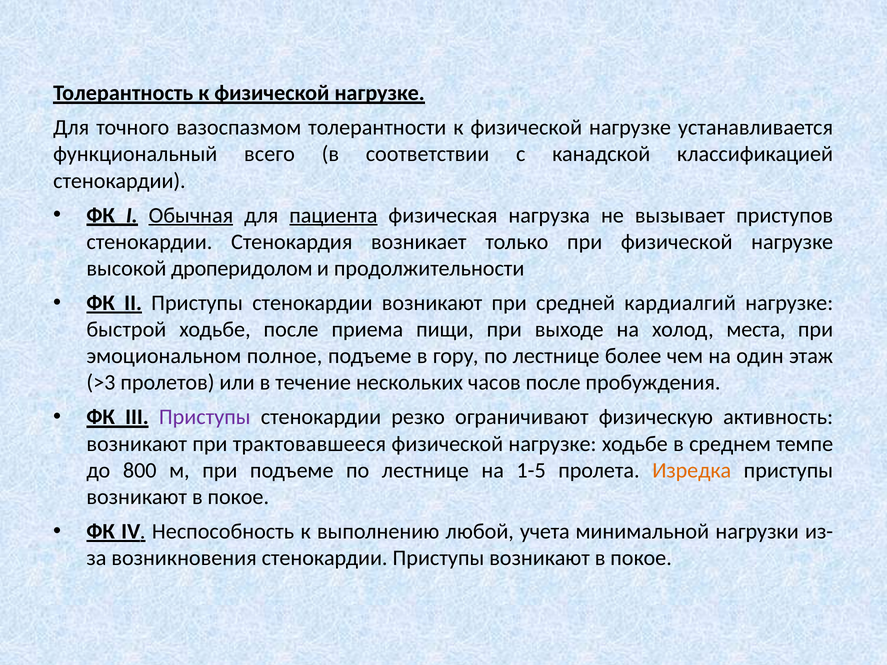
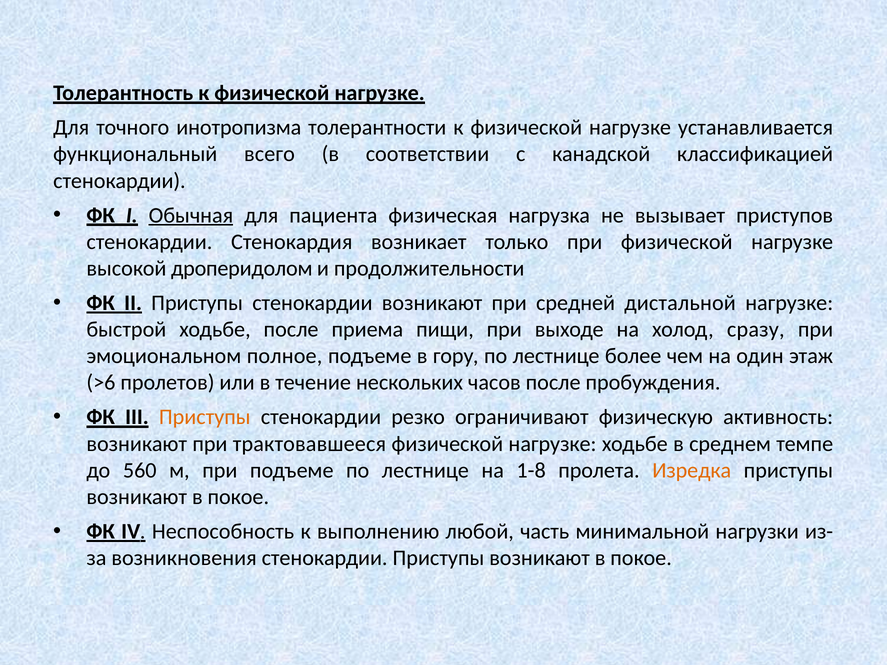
вазоспазмом: вазоспазмом -> инотропизма
пациента underline: present -> none
кардиалгий: кардиалгий -> дистальной
места: места -> сразу
>3: >3 -> >6
Приступы at (205, 417) colour: purple -> orange
800: 800 -> 560
1-5: 1-5 -> 1-8
учета: учета -> часть
